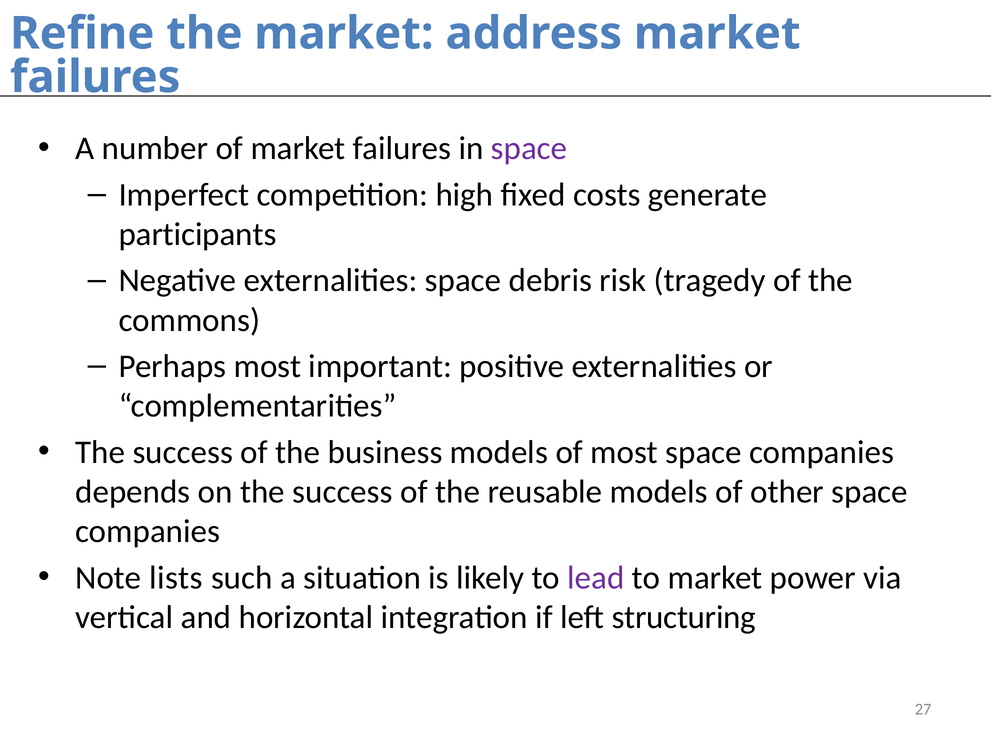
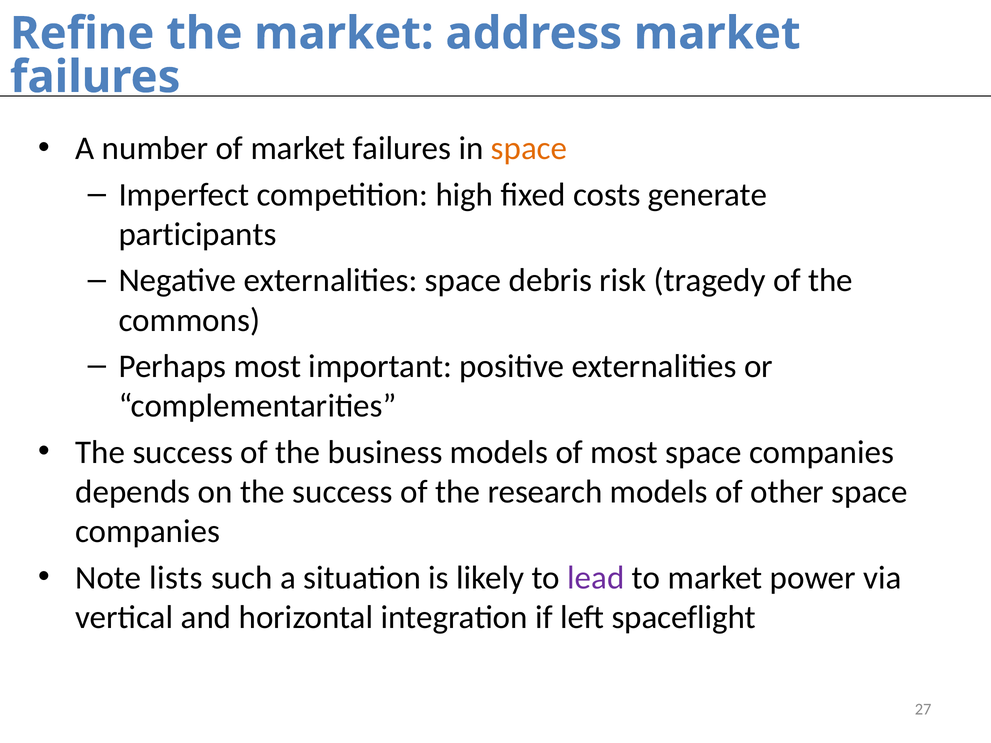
space at (529, 149) colour: purple -> orange
reusable: reusable -> research
structuring: structuring -> spaceflight
